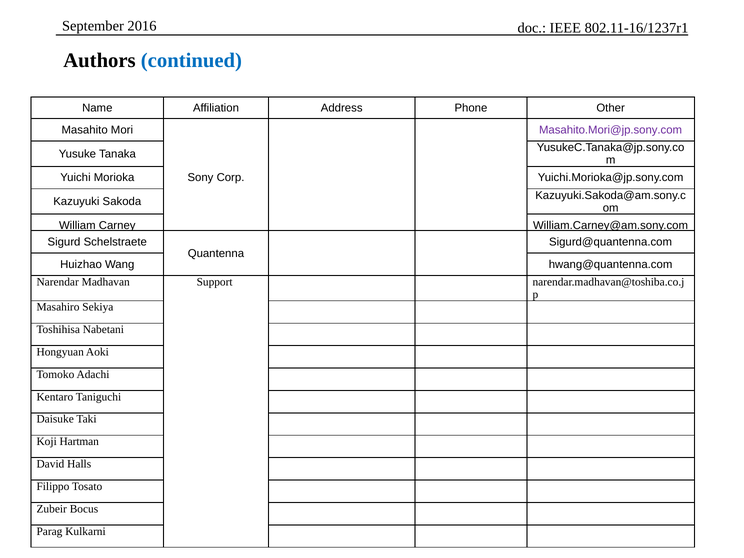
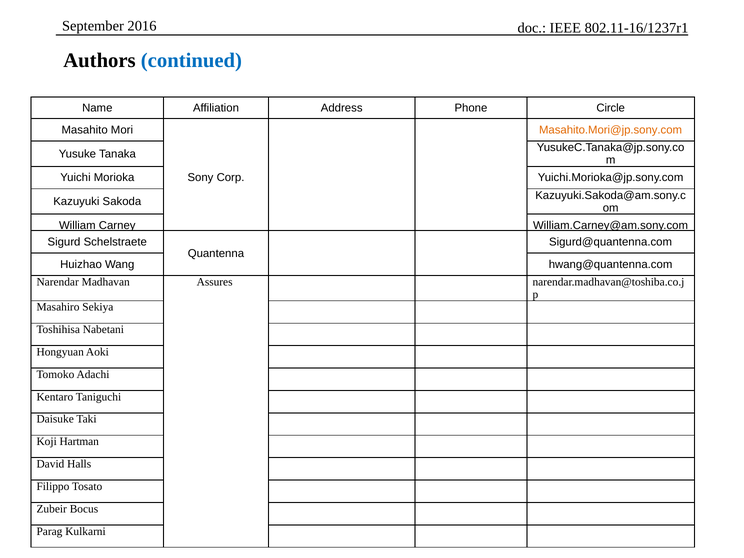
Other: Other -> Circle
Masahito.Mori@jp.sony.com colour: purple -> orange
Support: Support -> Assures
